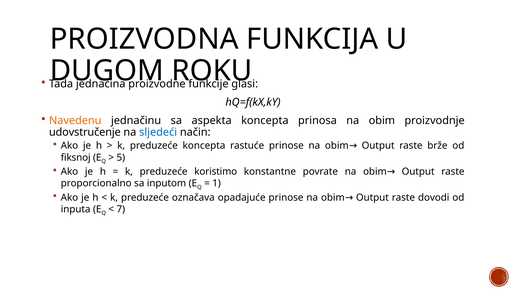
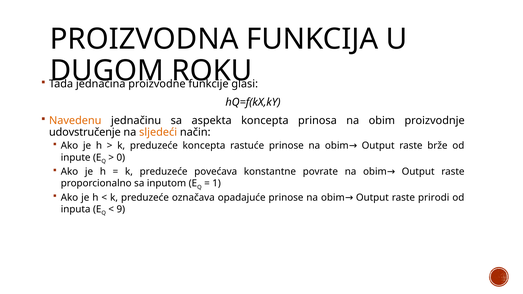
sljedeći colour: blue -> orange
fiksnoj: fiksnoj -> inpute
5: 5 -> 0
koristimo: koristimo -> povećava
dovodi: dovodi -> prirodi
7: 7 -> 9
